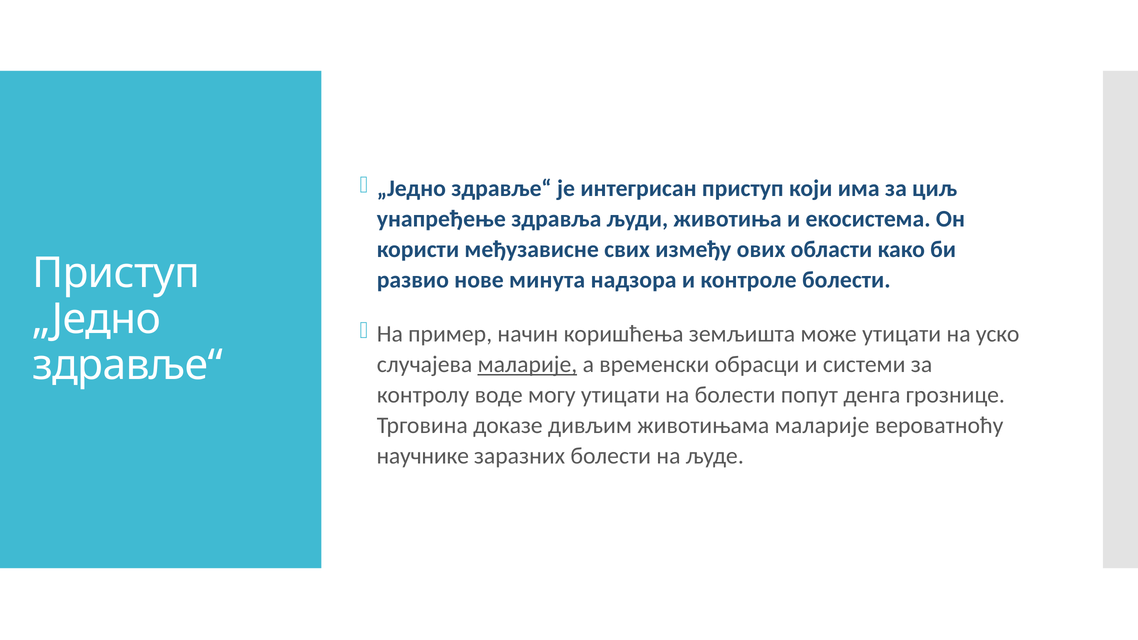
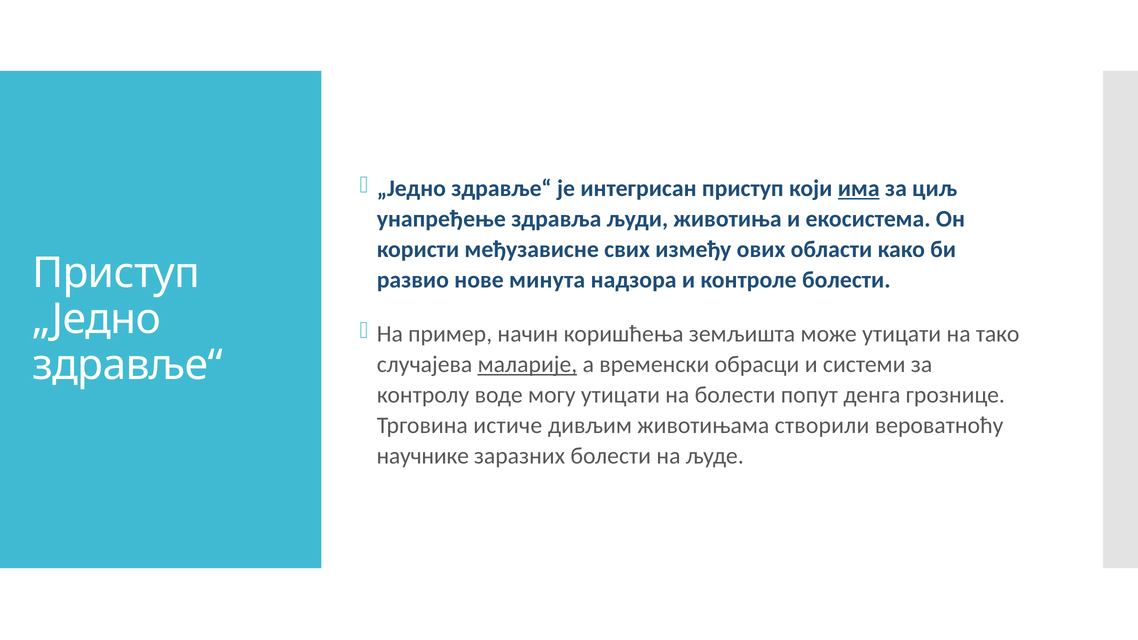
има underline: none -> present
уско: уско -> тако
доказе: доказе -> истиче
животињама маларије: маларије -> створили
